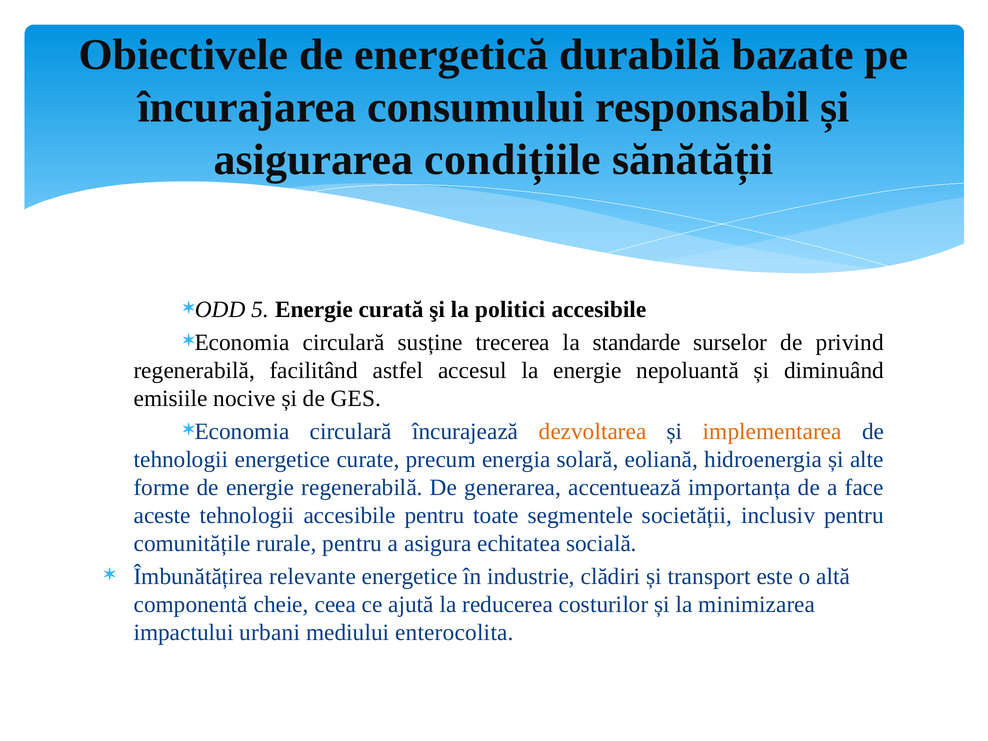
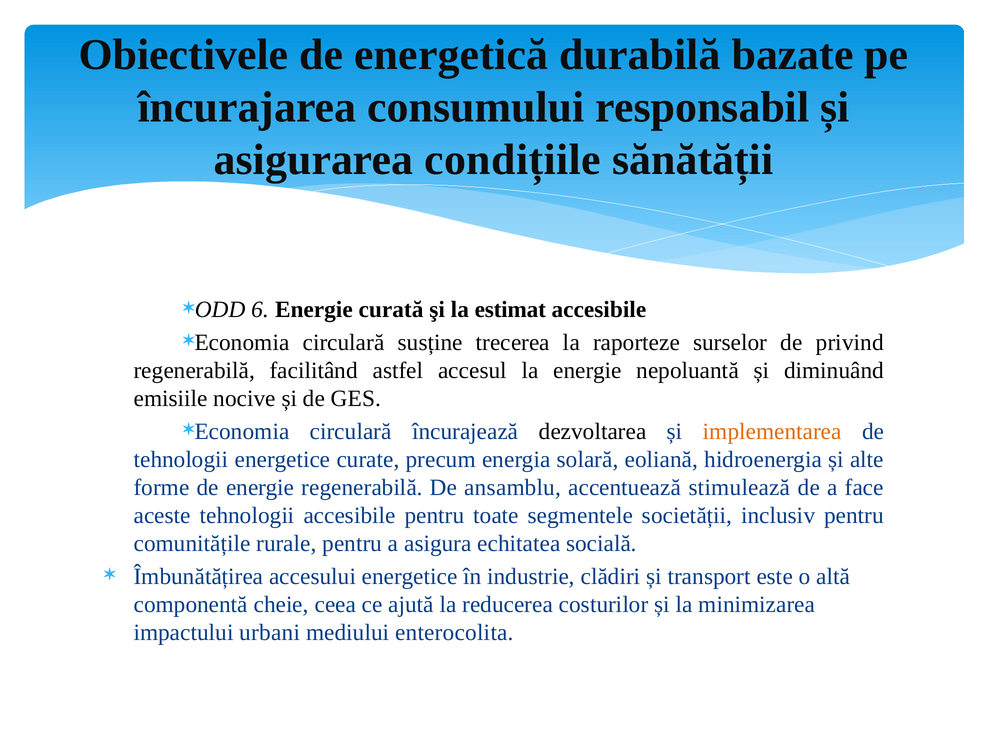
5: 5 -> 6
politici: politici -> estimat
standarde: standarde -> raporteze
dezvoltarea colour: orange -> black
generarea: generarea -> ansamblu
importanța: importanța -> stimulează
relevante: relevante -> accesului
